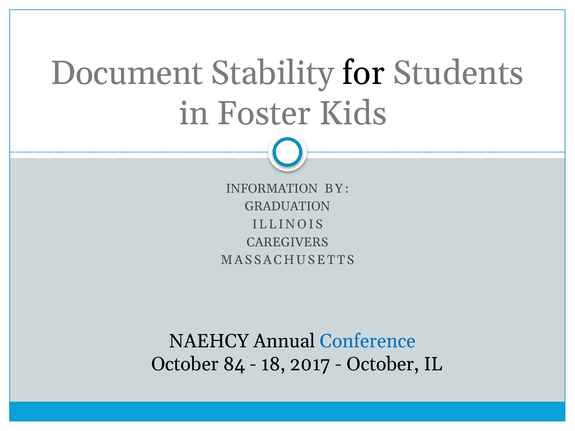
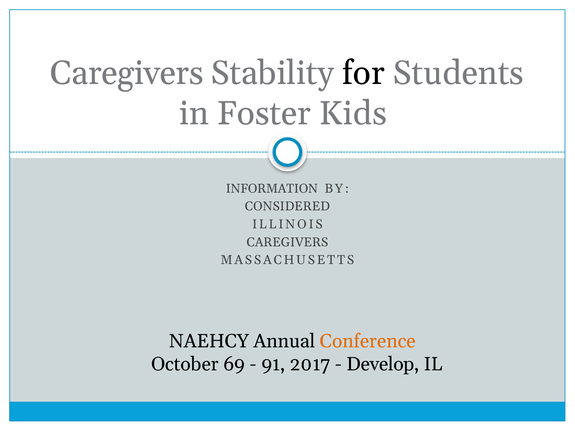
Document at (127, 73): Document -> Caregivers
GRADUATION: GRADUATION -> CONSIDERED
Conference colour: blue -> orange
84: 84 -> 69
18: 18 -> 91
October at (383, 364): October -> Develop
